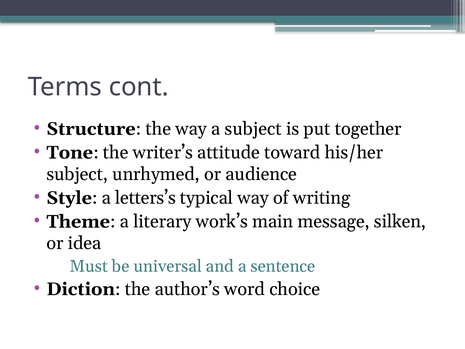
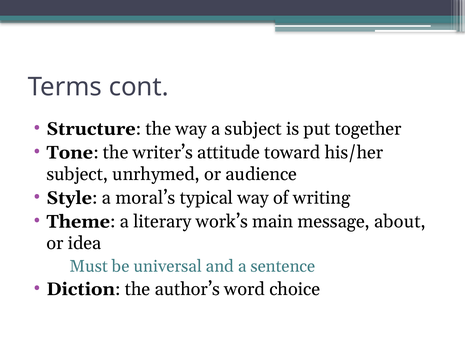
letters’s: letters’s -> moral’s
silken: silken -> about
